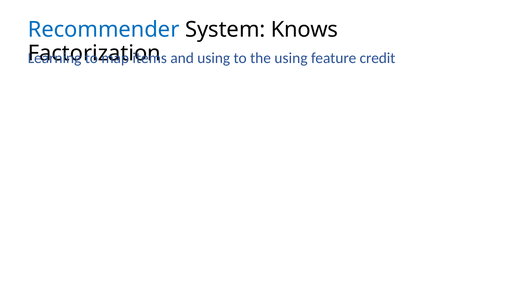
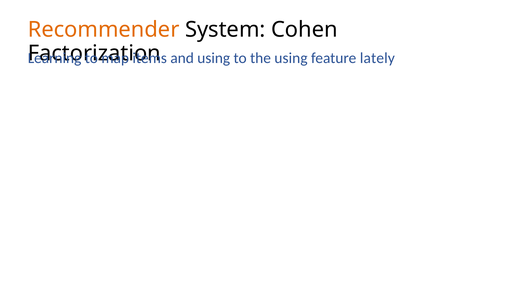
Recommender colour: blue -> orange
Knows: Knows -> Cohen
credit: credit -> lately
